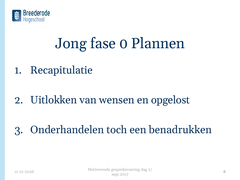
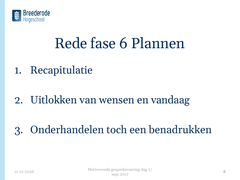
Jong: Jong -> Rede
0: 0 -> 6
opgelost: opgelost -> vandaag
